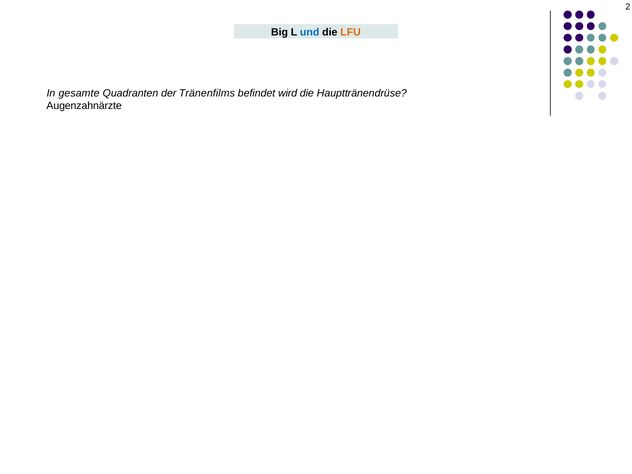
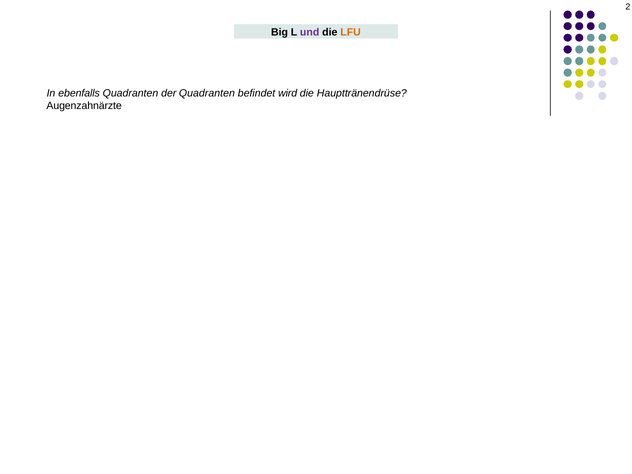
und colour: blue -> purple
gesamte: gesamte -> ebenfalls
der Tränenfilms: Tränenfilms -> Quadranten
